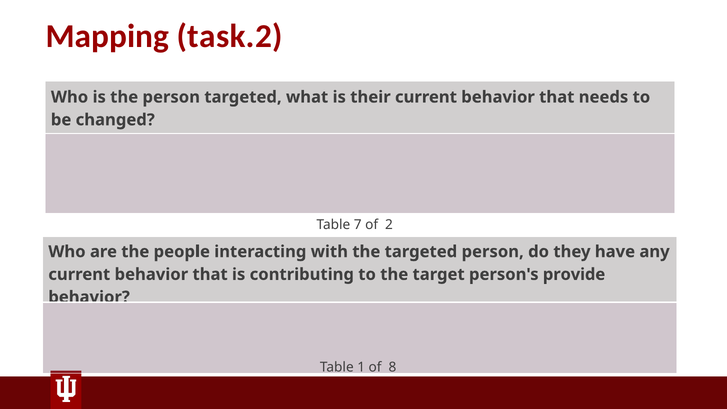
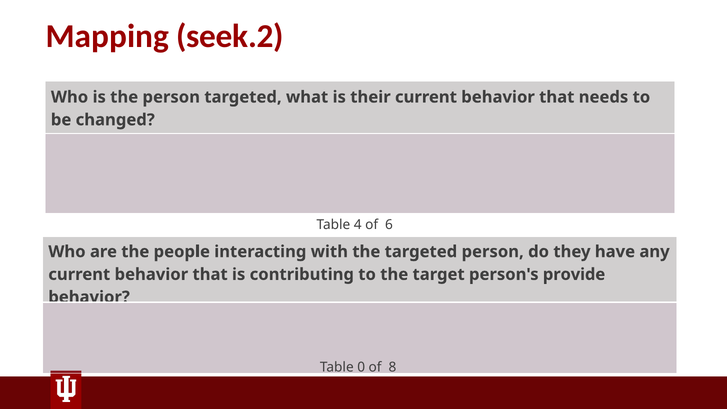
task.2: task.2 -> seek.2
7: 7 -> 4
2: 2 -> 6
1: 1 -> 0
